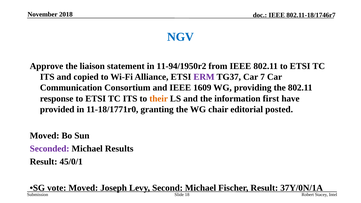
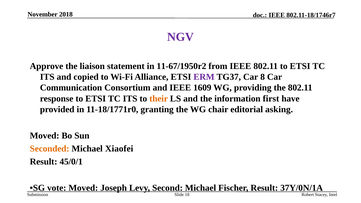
NGV colour: blue -> purple
11-94/1950r2: 11-94/1950r2 -> 11-67/1950r2
7: 7 -> 8
posted: posted -> asking
Seconded colour: purple -> orange
Results: Results -> Xiaofei
